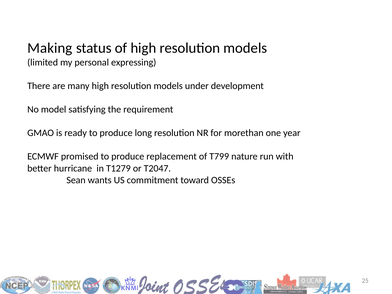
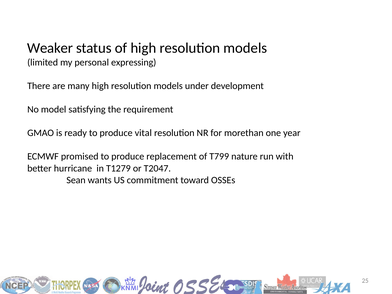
Making: Making -> Weaker
long: long -> vital
